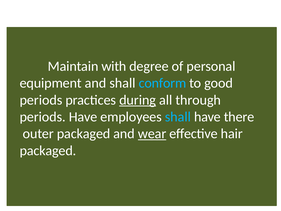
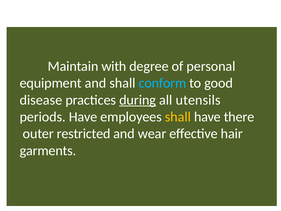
periods at (41, 100): periods -> disease
through: through -> utensils
shall at (178, 117) colour: light blue -> yellow
outer packaged: packaged -> restricted
wear underline: present -> none
packaged at (48, 150): packaged -> garments
